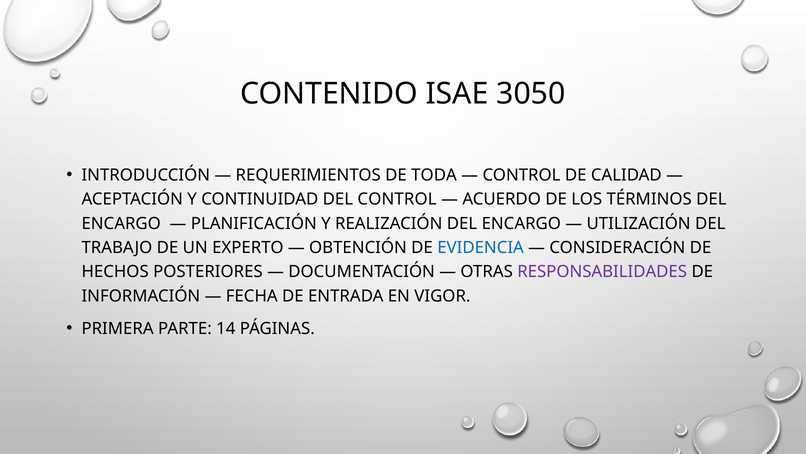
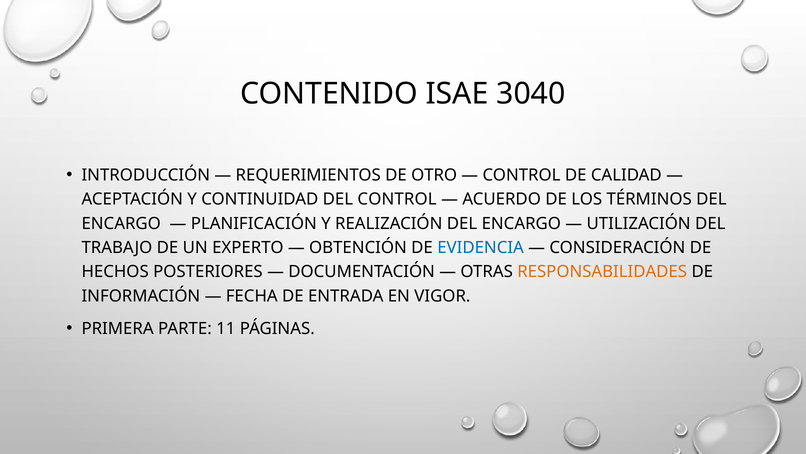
3050: 3050 -> 3040
TODA: TODA -> OTRO
RESPONSABILIDADES colour: purple -> orange
14: 14 -> 11
